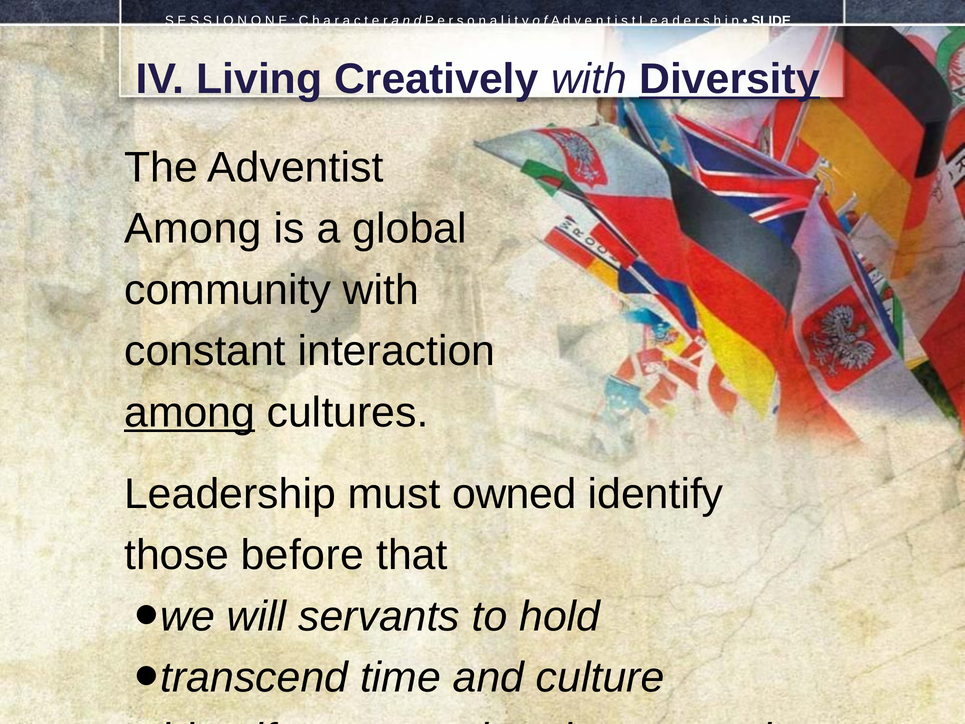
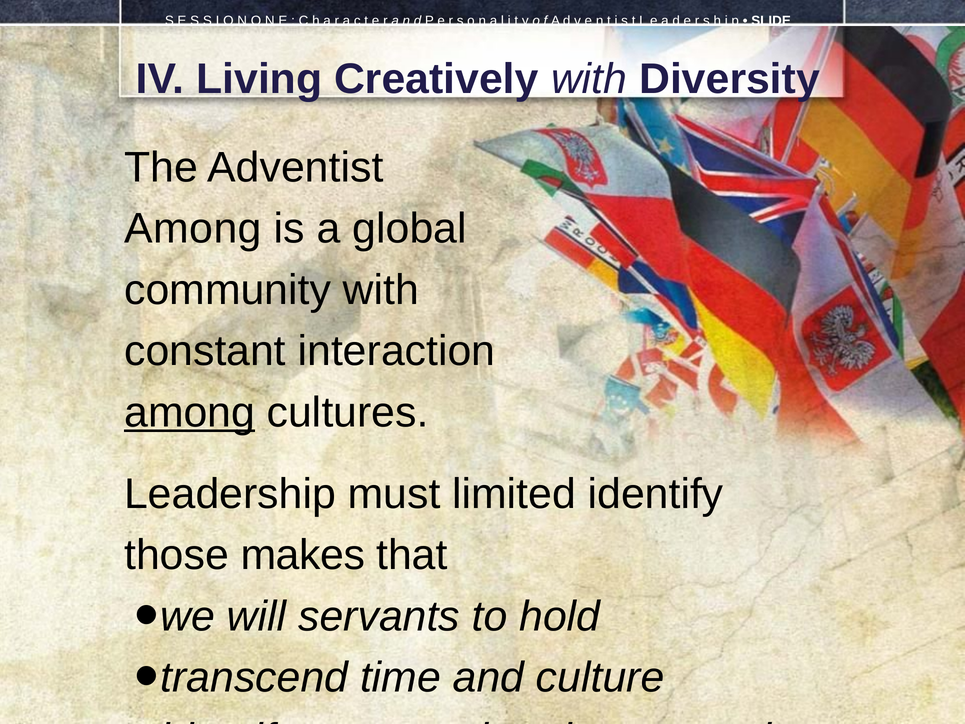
Diversity underline: present -> none
owned: owned -> limited
before: before -> makes
